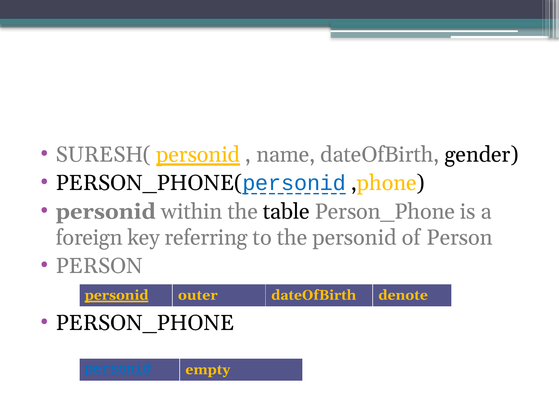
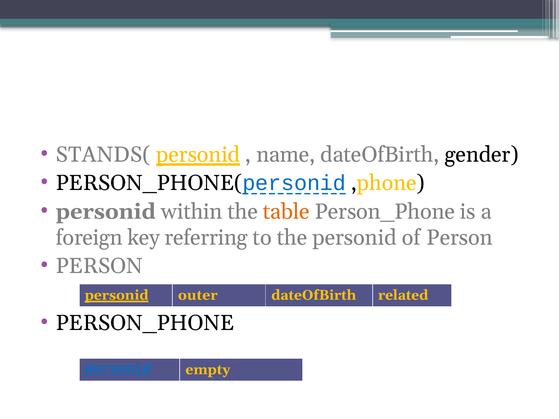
SURESH(: SURESH( -> STANDS(
table colour: black -> orange
denote: denote -> related
